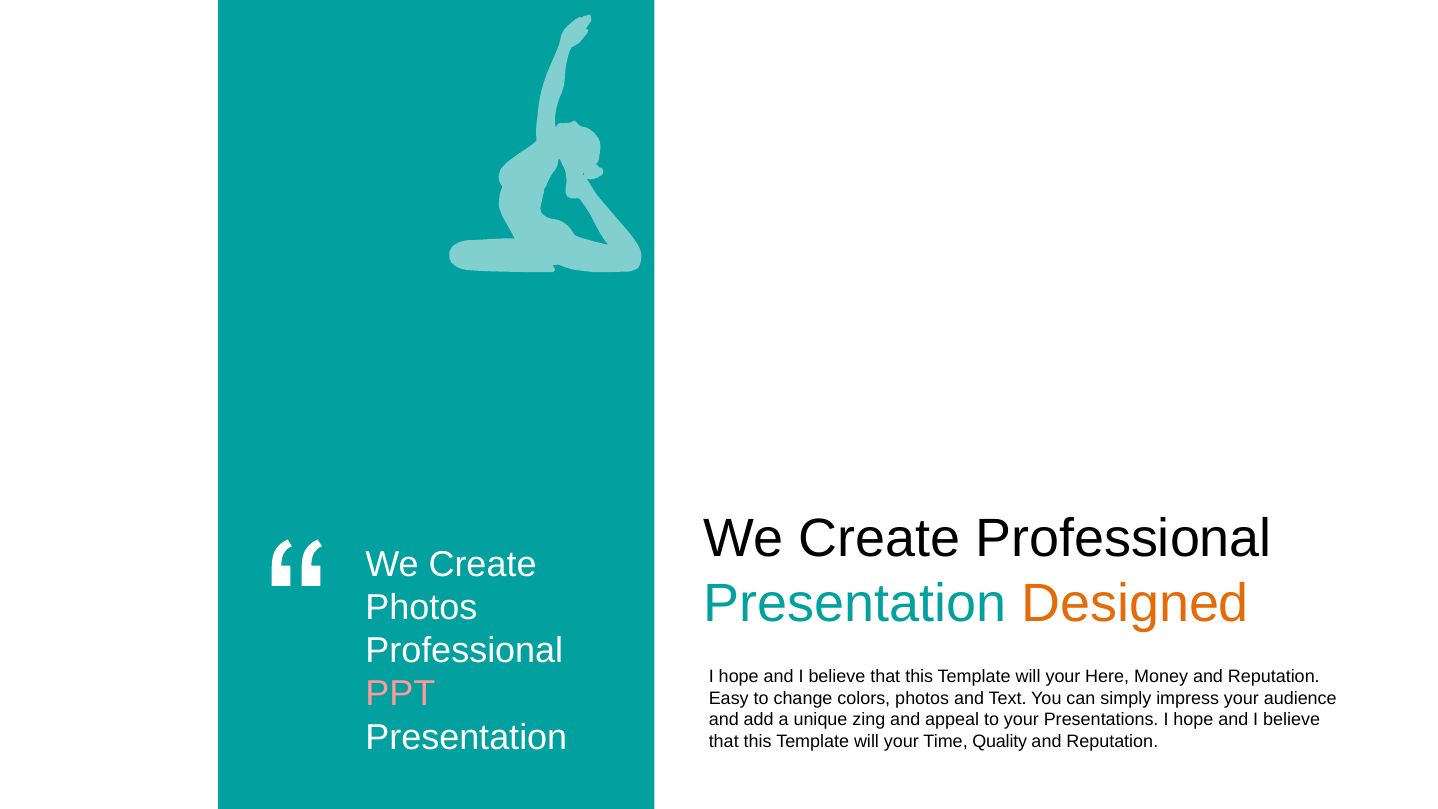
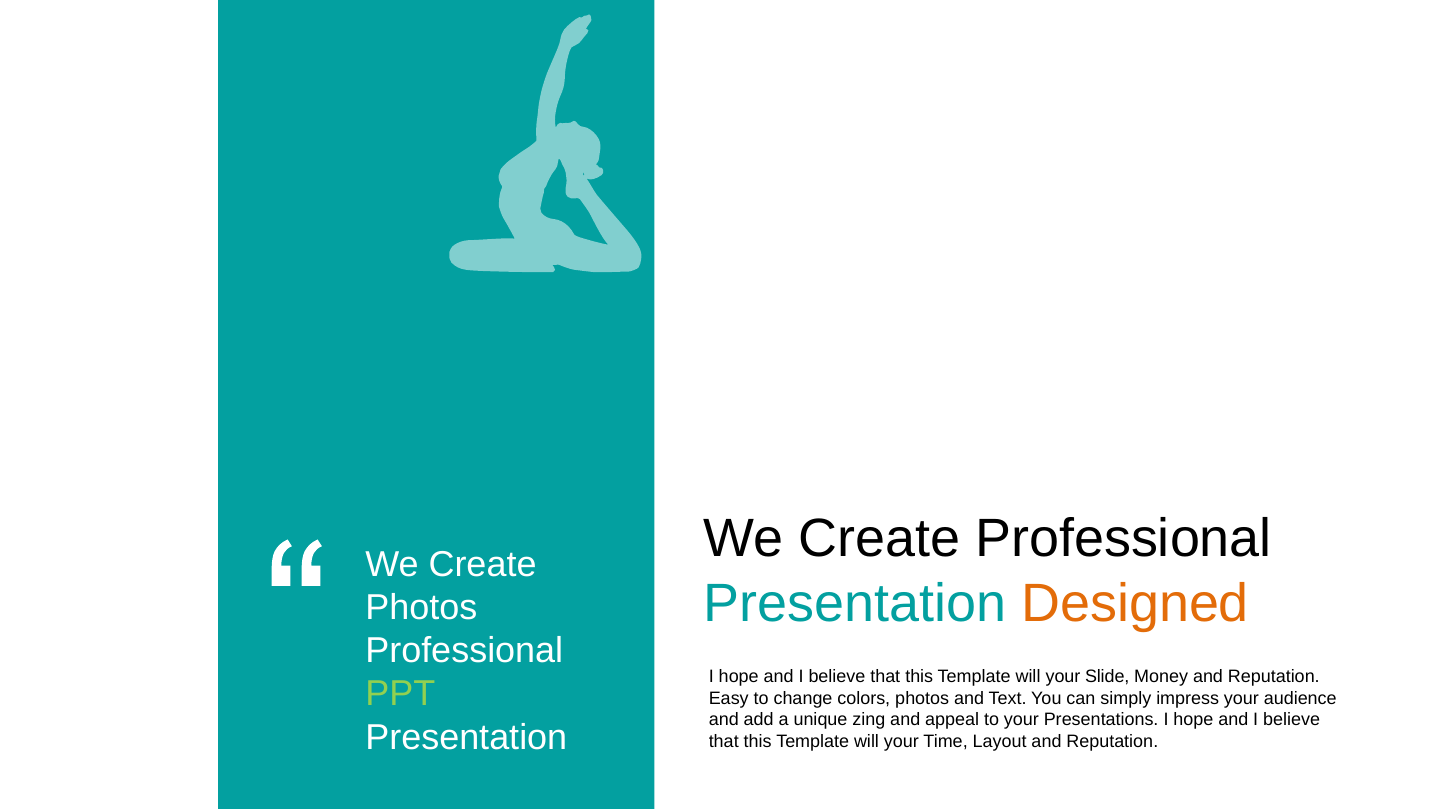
Here: Here -> Slide
PPT colour: pink -> light green
Quality: Quality -> Layout
